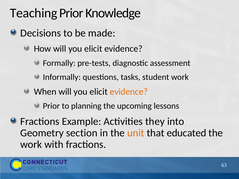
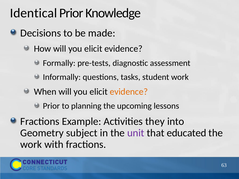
Teaching: Teaching -> Identical
section: section -> subject
unit colour: orange -> purple
